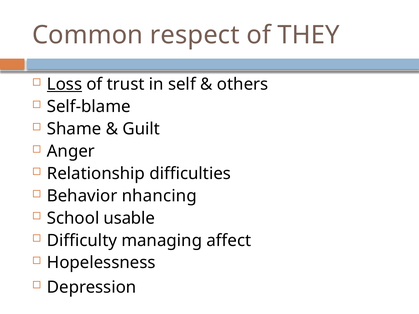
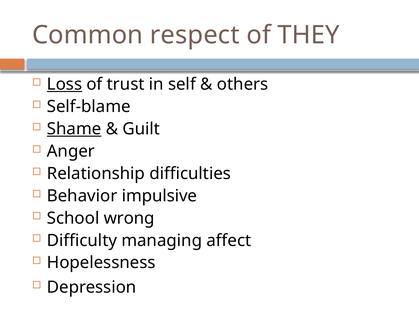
Shame underline: none -> present
nhancing: nhancing -> impulsive
usable: usable -> wrong
